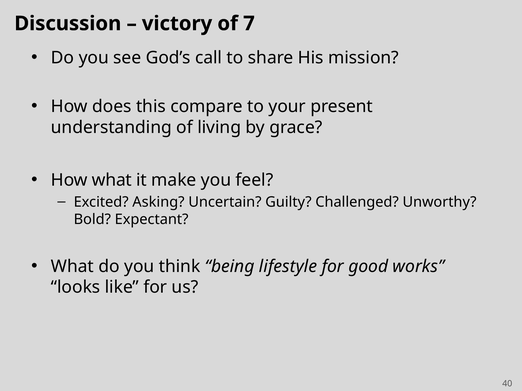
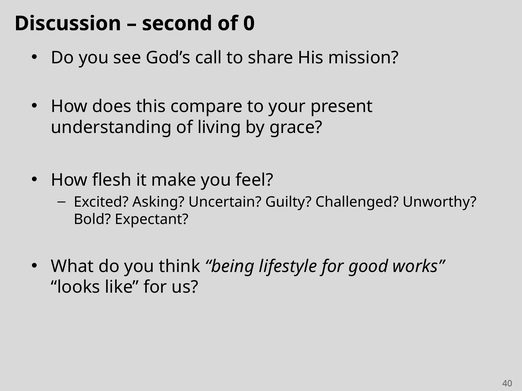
victory: victory -> second
7: 7 -> 0
How what: what -> flesh
